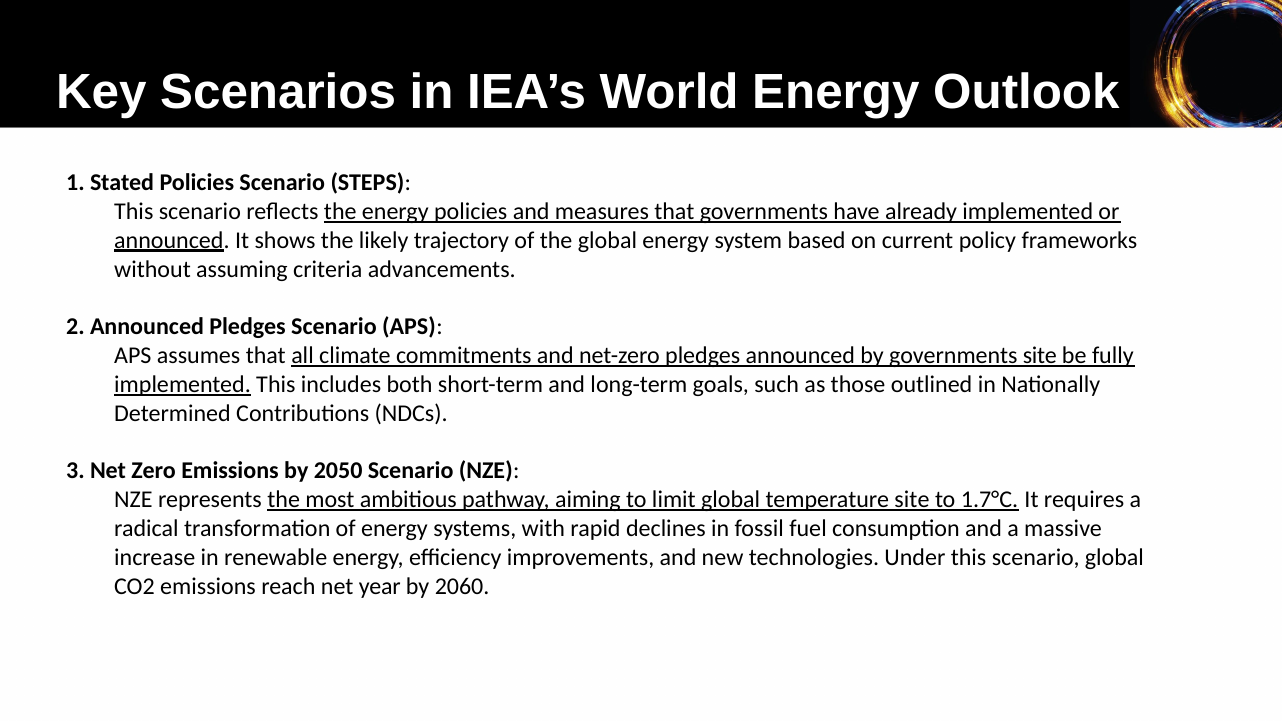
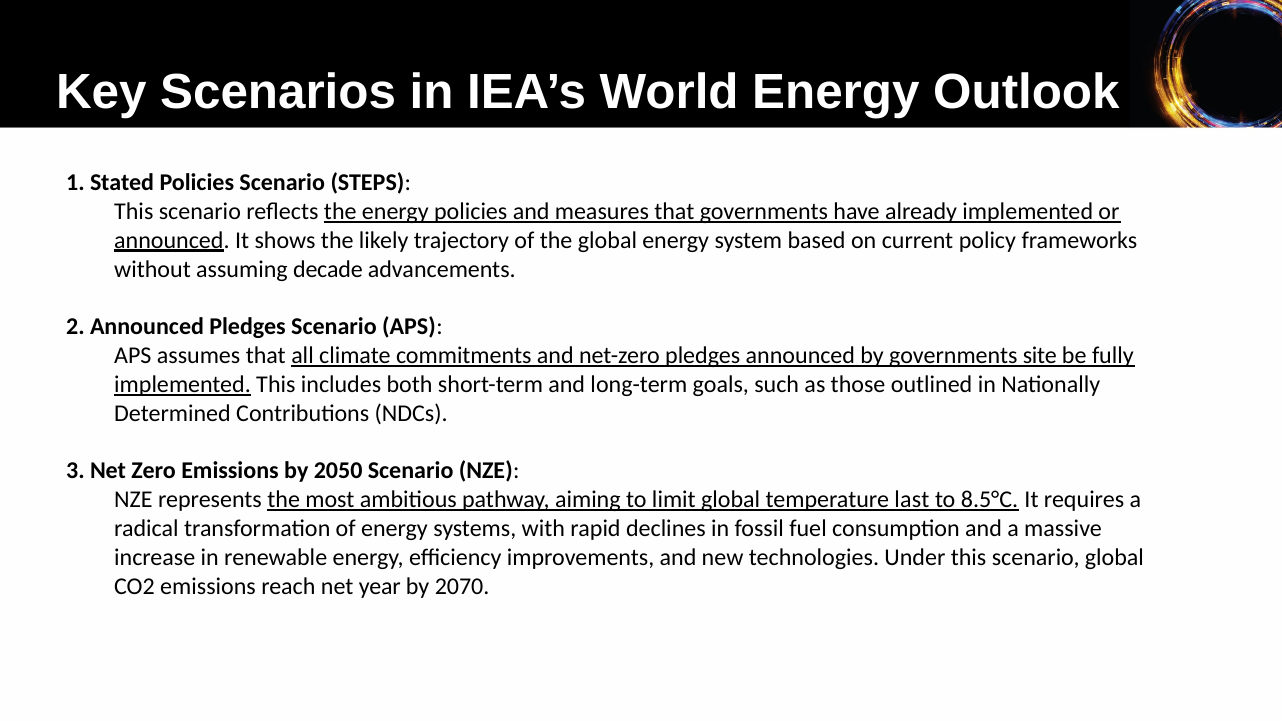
criteria: criteria -> decade
temperature site: site -> last
1.7°C: 1.7°C -> 8.5°C
2060: 2060 -> 2070
